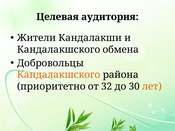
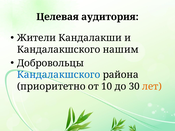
обмена: обмена -> нашим
Кандалакшского at (59, 75) colour: orange -> blue
32: 32 -> 10
